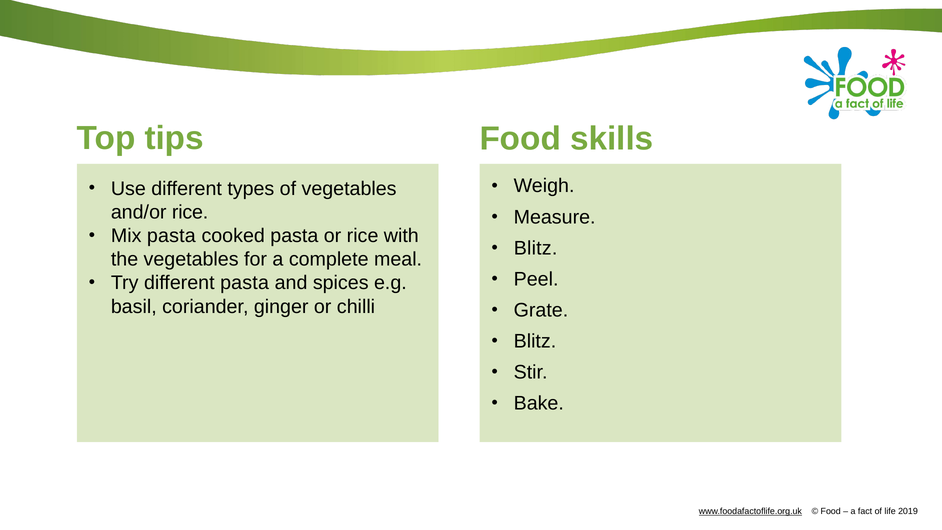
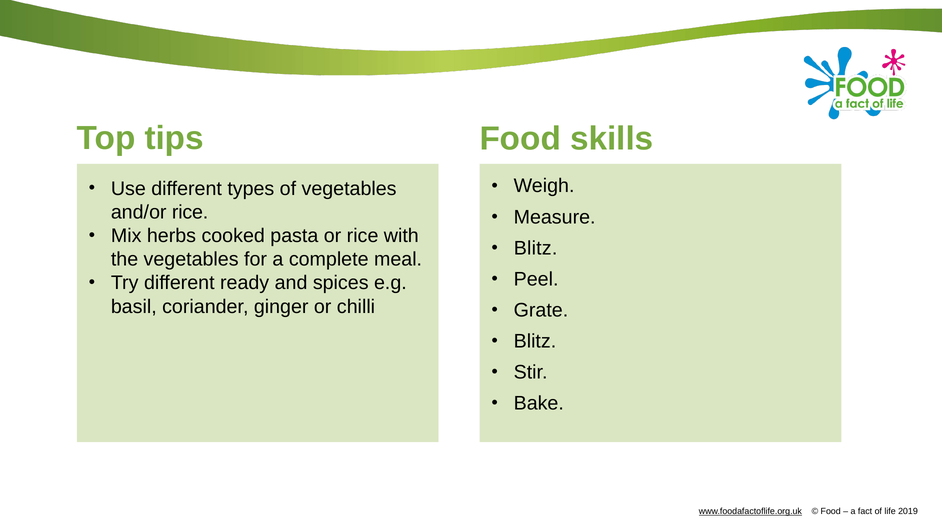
Mix pasta: pasta -> herbs
different pasta: pasta -> ready
